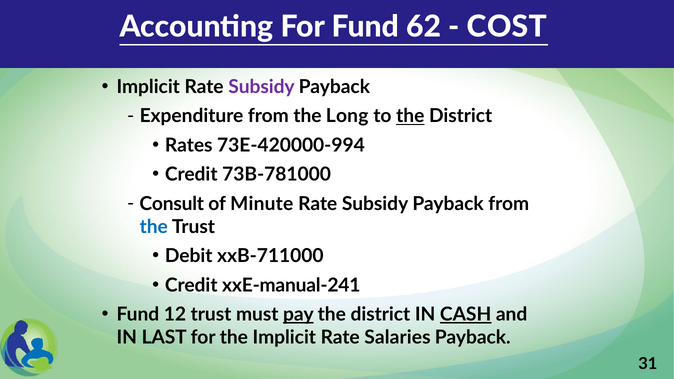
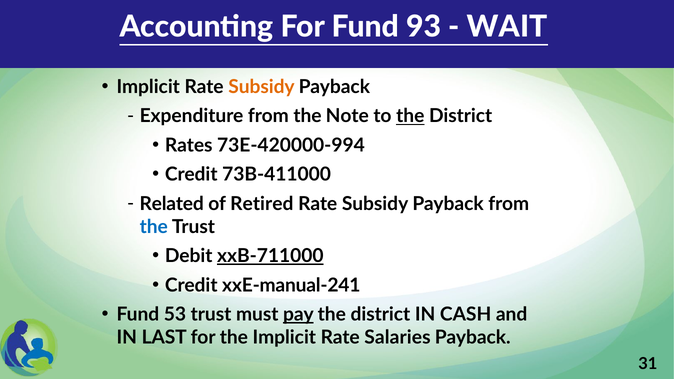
62: 62 -> 93
COST: COST -> WAIT
Subsidy at (261, 87) colour: purple -> orange
Long: Long -> Note
73B-781000: 73B-781000 -> 73B-411000
Consult: Consult -> Related
Minute: Minute -> Retired
xxB-711000 underline: none -> present
12: 12 -> 53
CASH underline: present -> none
